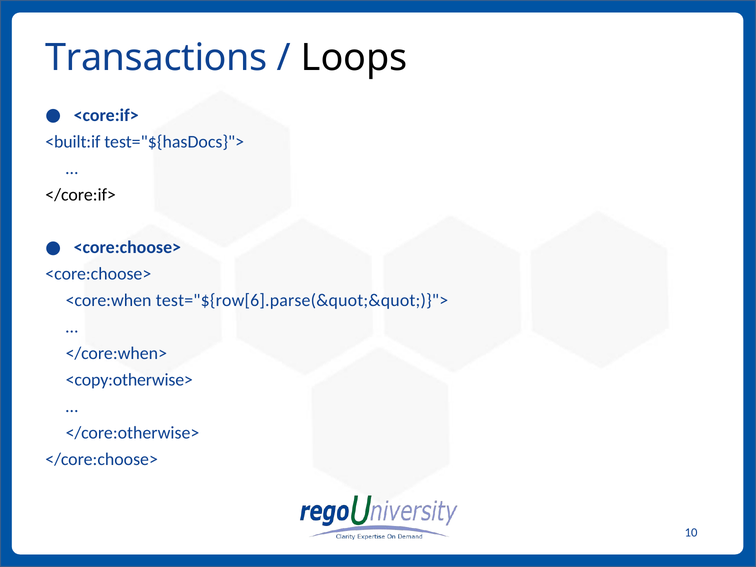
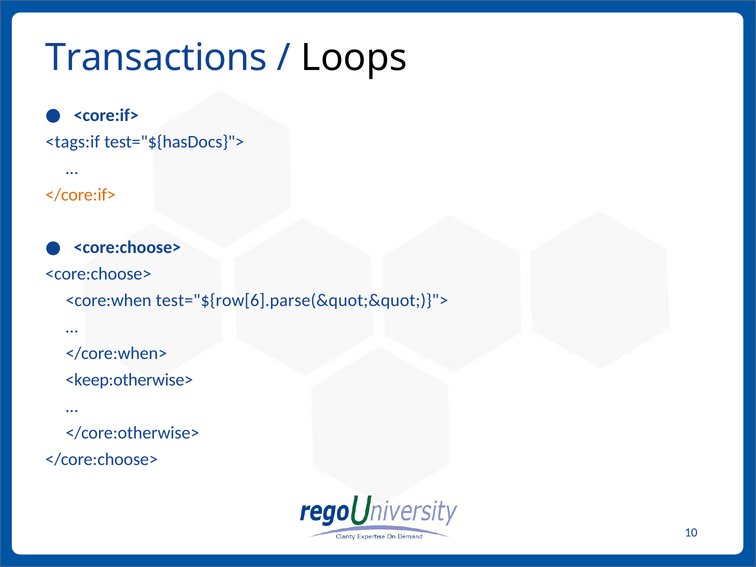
<built:if: <built:if -> <tags:if
</core:if> colour: black -> orange
<copy:otherwise>: <copy:otherwise> -> <keep:otherwise>
